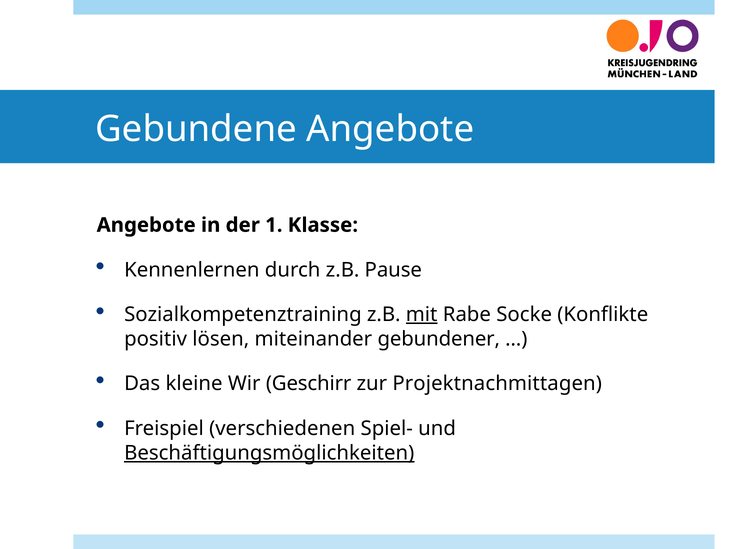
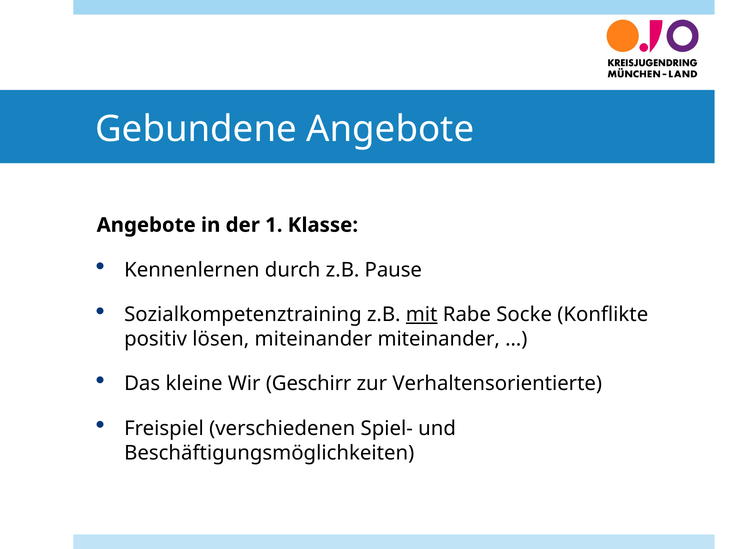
miteinander gebundener: gebundener -> miteinander
Projektnachmittagen: Projektnachmittagen -> Verhaltensorientierte
Beschäftigungsmöglichkeiten underline: present -> none
